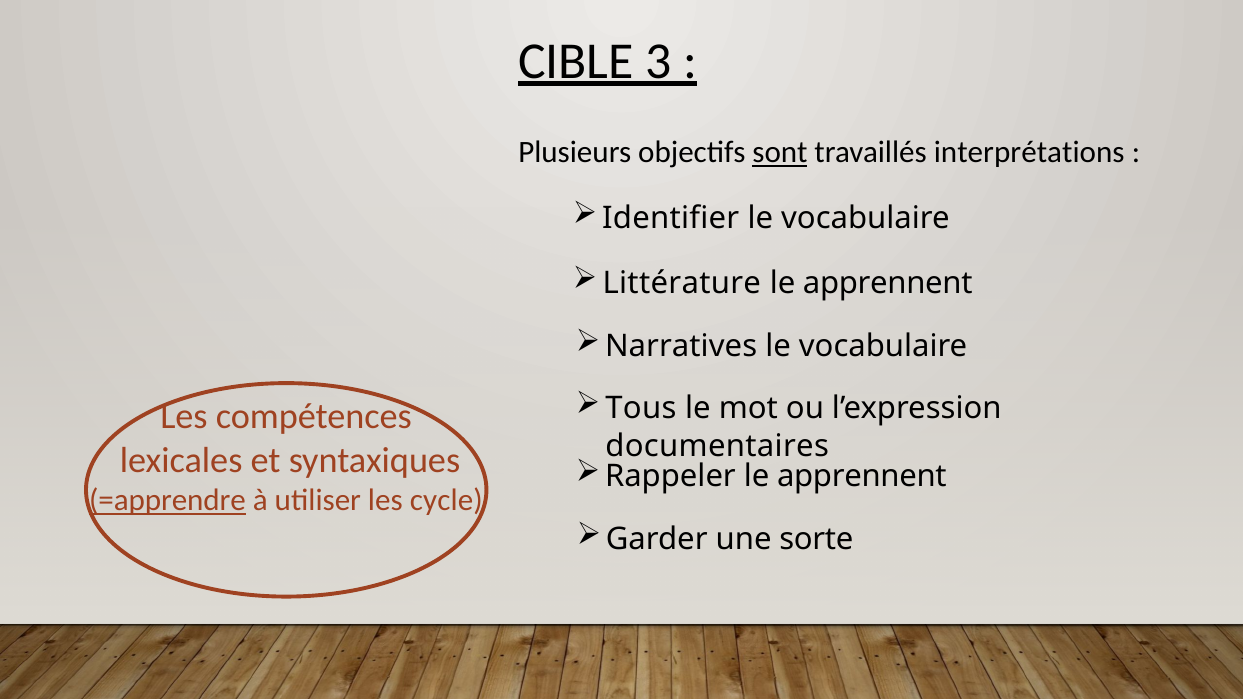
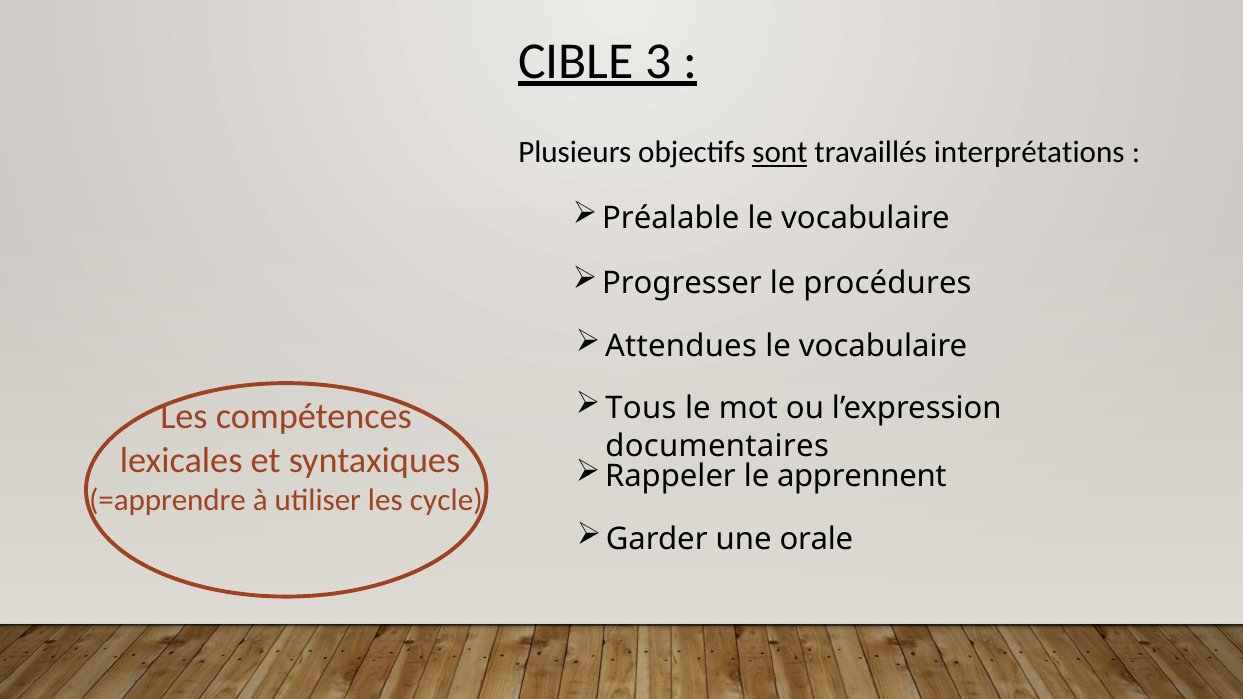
Identifier: Identifier -> Préalable
Littérature: Littérature -> Progresser
apprennent at (888, 283): apprennent -> procédures
Narratives: Narratives -> Attendues
=apprendre underline: present -> none
sorte: sorte -> orale
